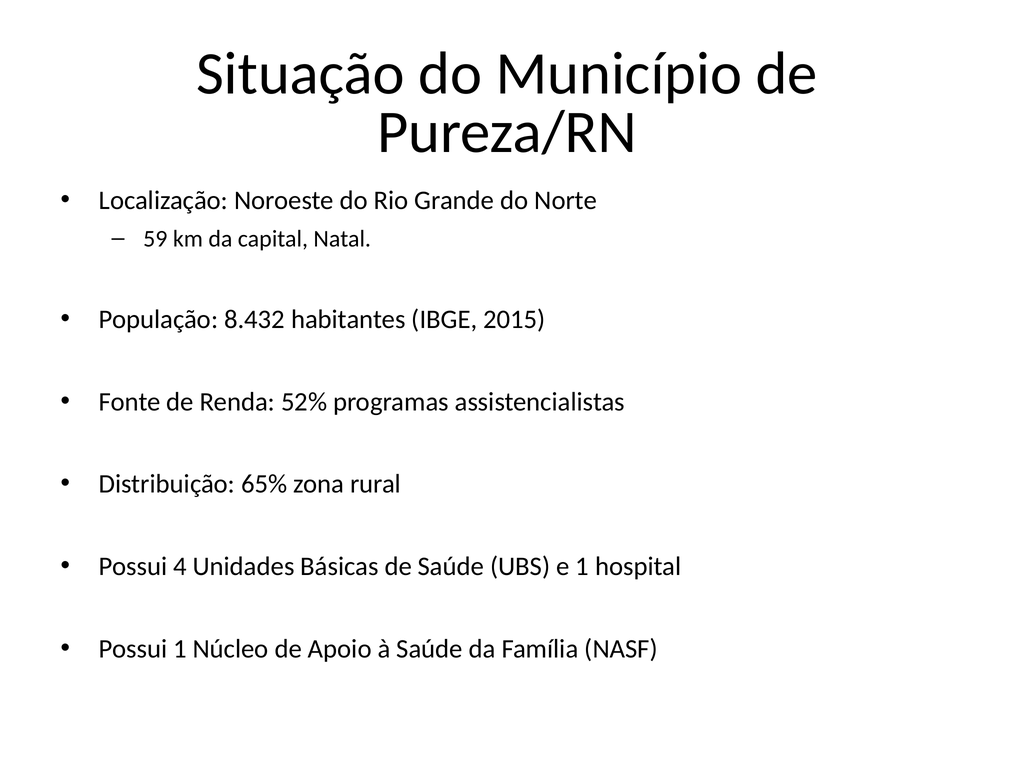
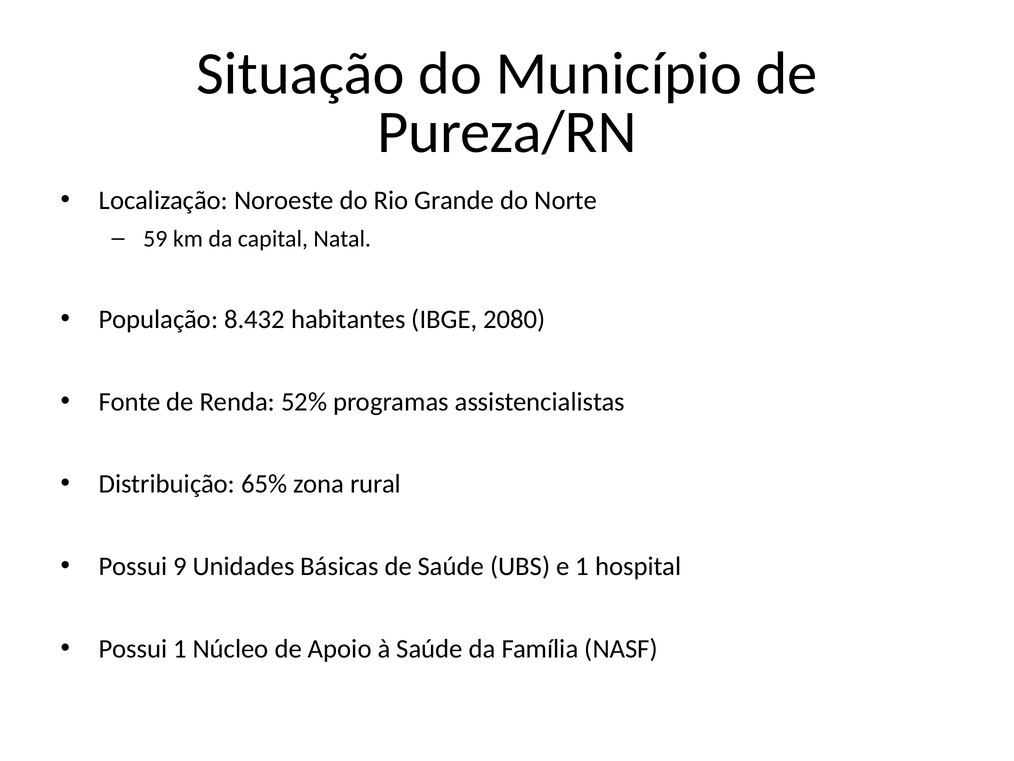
2015: 2015 -> 2080
4: 4 -> 9
